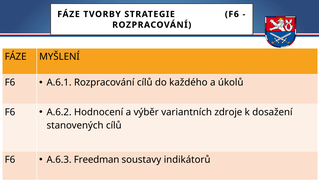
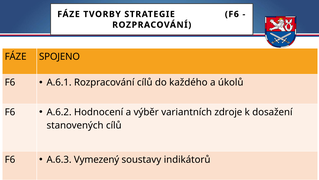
MYŠLENÍ: MYŠLENÍ -> SPOJENO
Freedman: Freedman -> Vymezený
